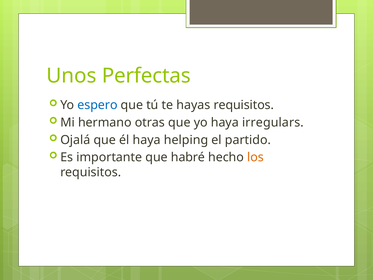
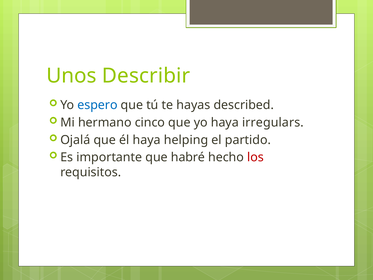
Perfectas: Perfectas -> Describir
hayas requisitos: requisitos -> described
otras: otras -> cinco
los colour: orange -> red
